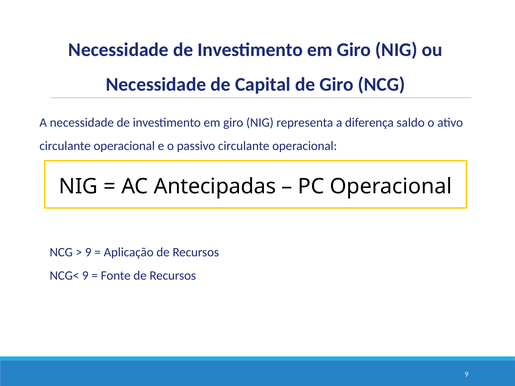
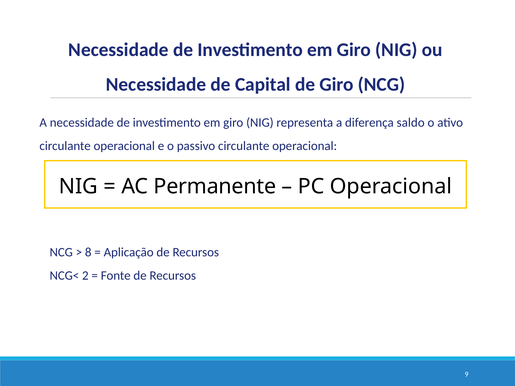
Antecipadas: Antecipadas -> Permanente
9 at (88, 253): 9 -> 8
NCG< 9: 9 -> 2
